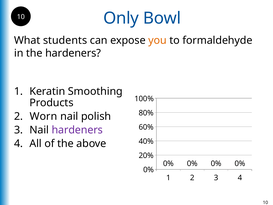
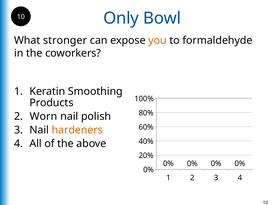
students: students -> stronger
the hardeners: hardeners -> coworkers
hardeners at (77, 130) colour: purple -> orange
